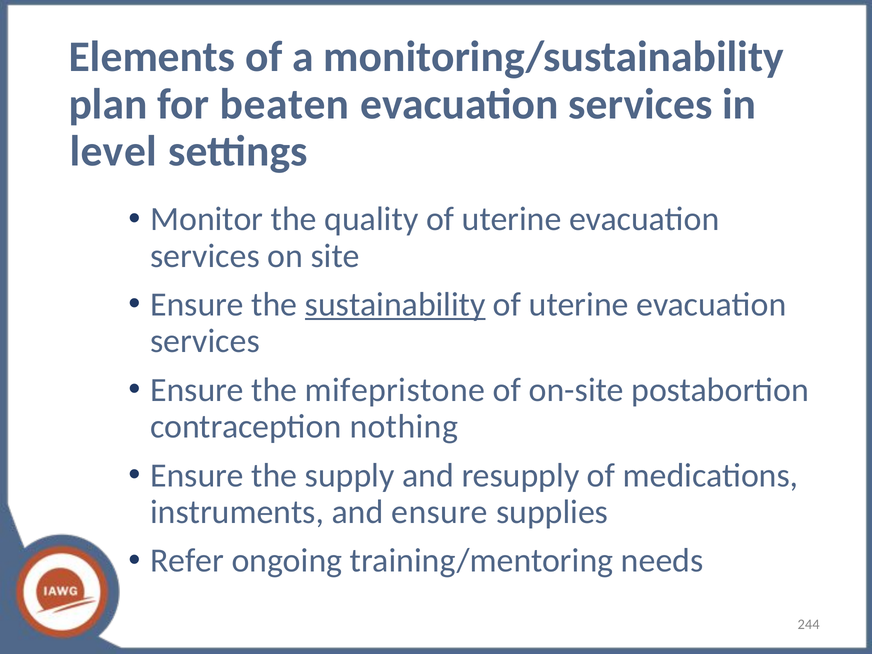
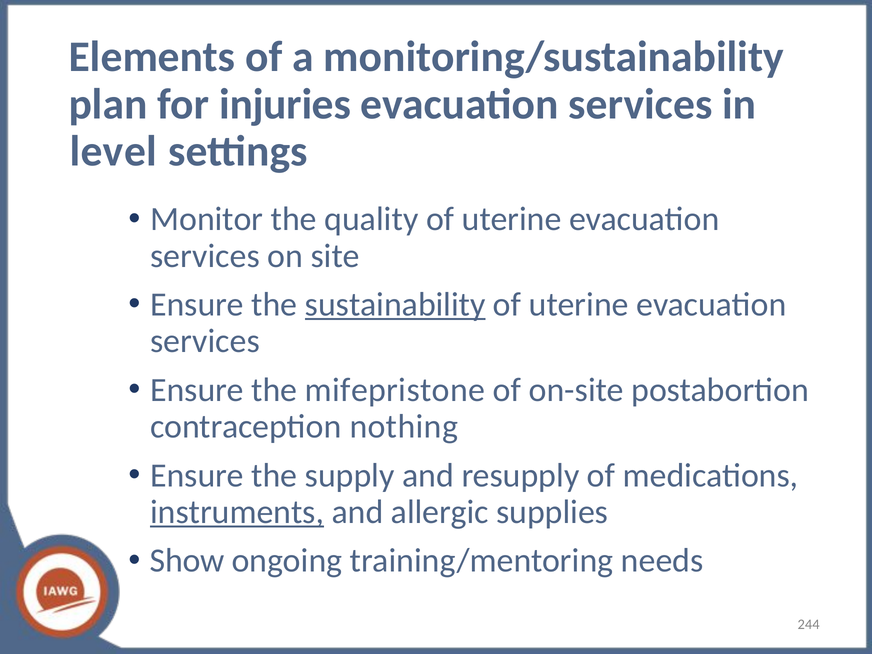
beaten: beaten -> injuries
instruments underline: none -> present
and ensure: ensure -> allergic
Refer: Refer -> Show
